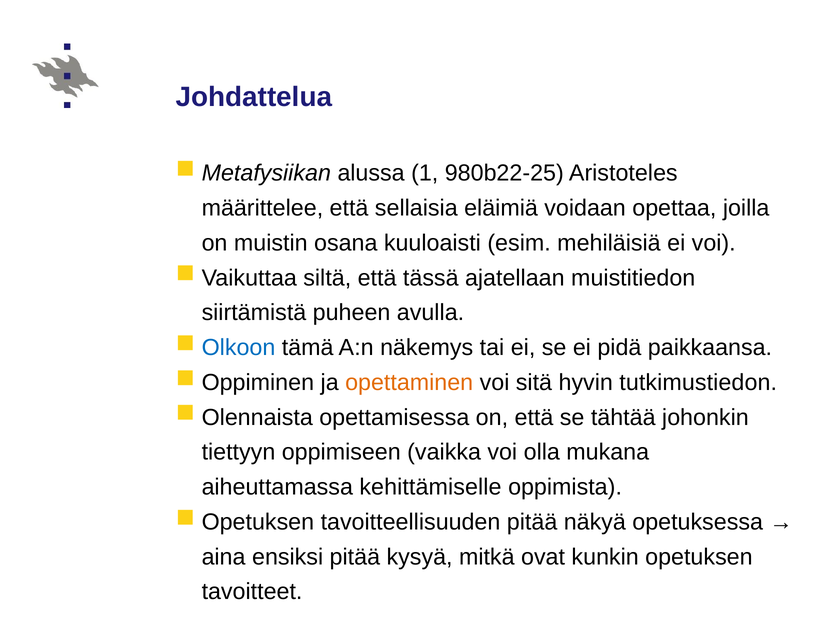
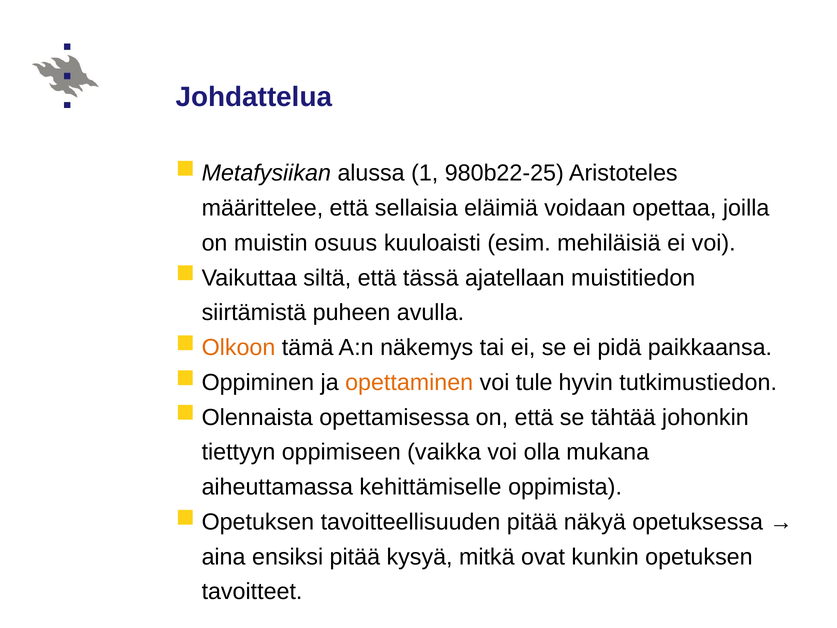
osana: osana -> osuus
Olkoon colour: blue -> orange
sitä: sitä -> tule
